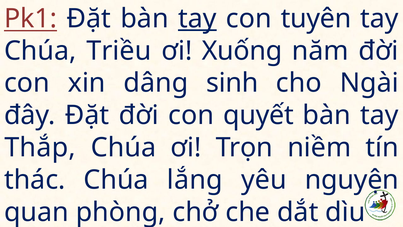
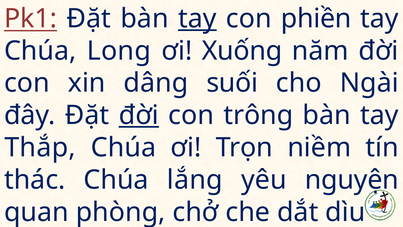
tuyên: tuyên -> phiền
Triều: Triều -> Long
sinh: sinh -> suối
đời at (139, 115) underline: none -> present
quyết: quyết -> trông
